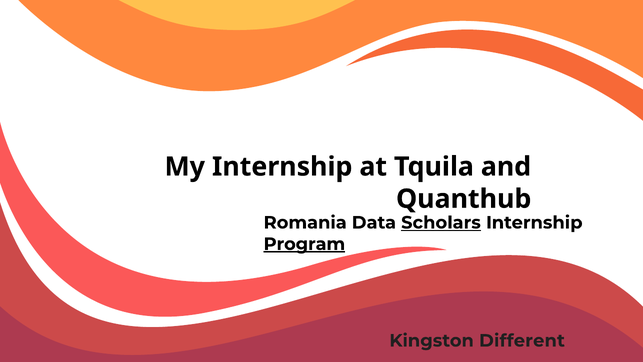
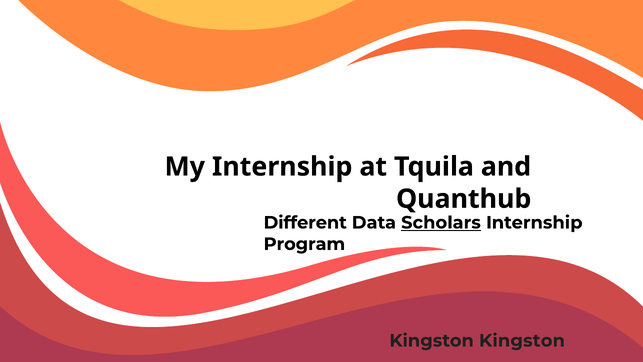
Romania: Romania -> Different
Program underline: present -> none
Kingston Different: Different -> Kingston
